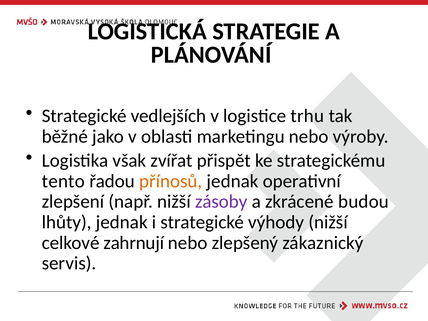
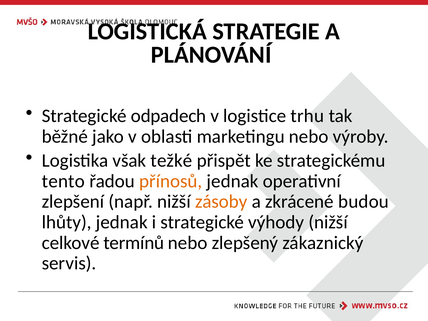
vedlejších: vedlejších -> odpadech
zvířat: zvířat -> težké
zásoby colour: purple -> orange
zahrnují: zahrnují -> termínů
